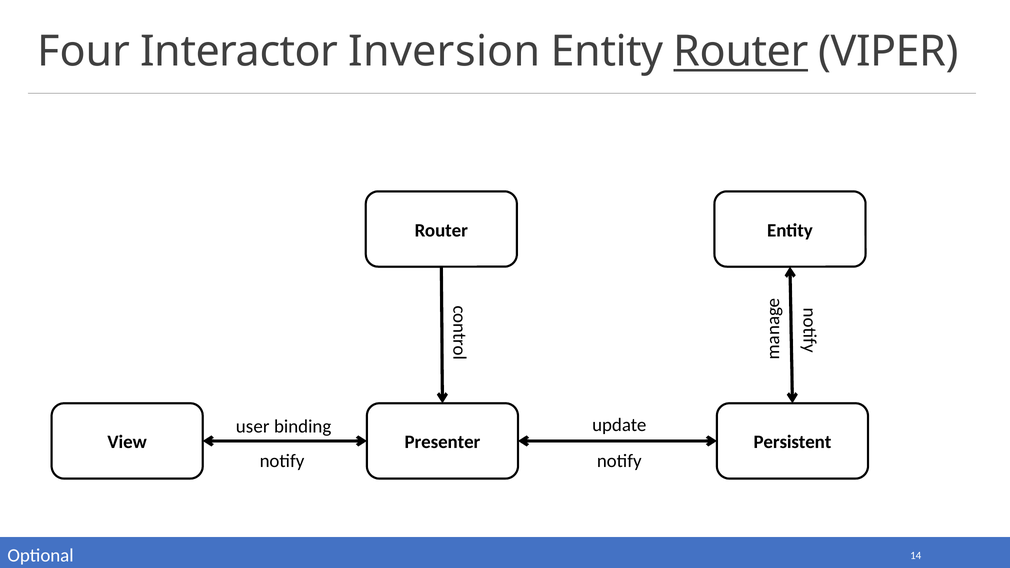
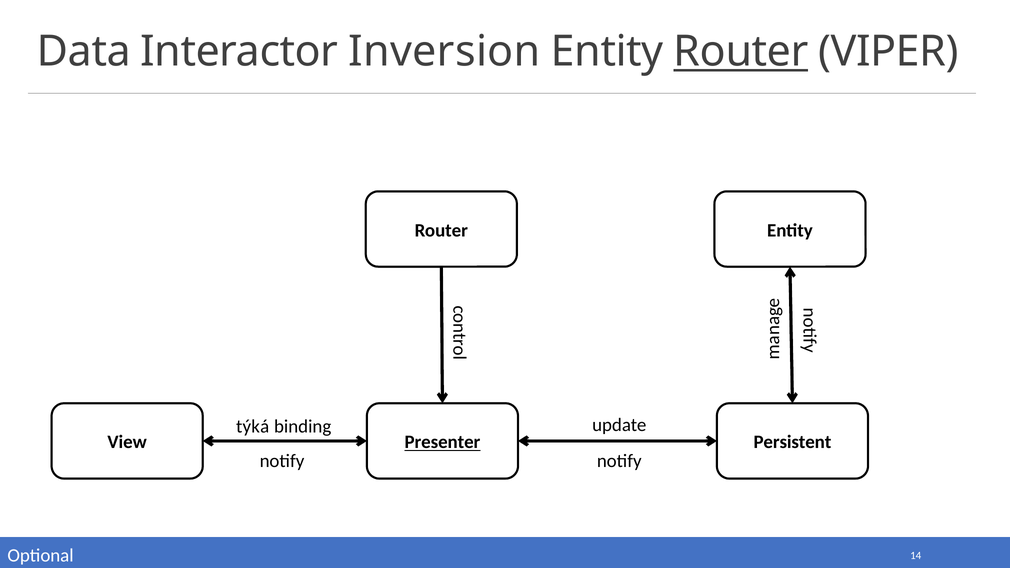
Four: Four -> Data
user: user -> týká
Presenter underline: none -> present
